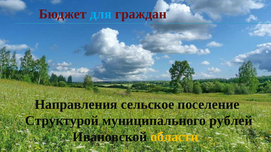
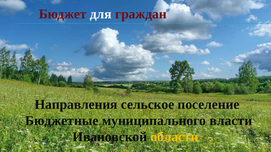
для colour: light blue -> white
Структурой: Структурой -> Бюджетные
рублей: рублей -> власти
